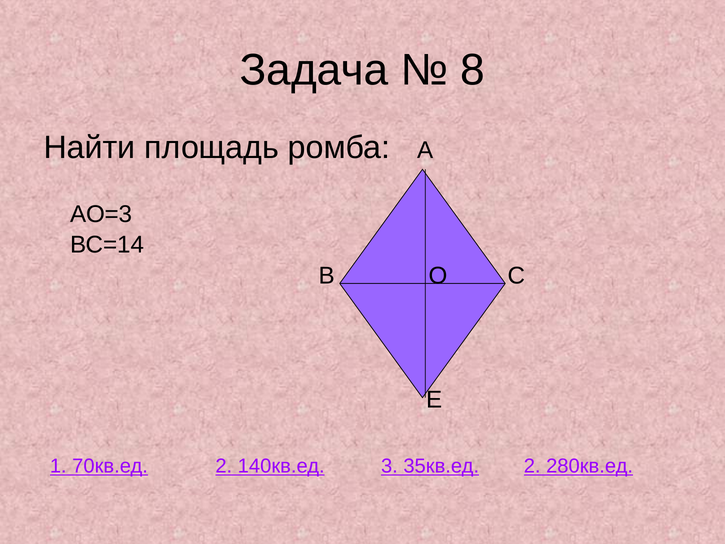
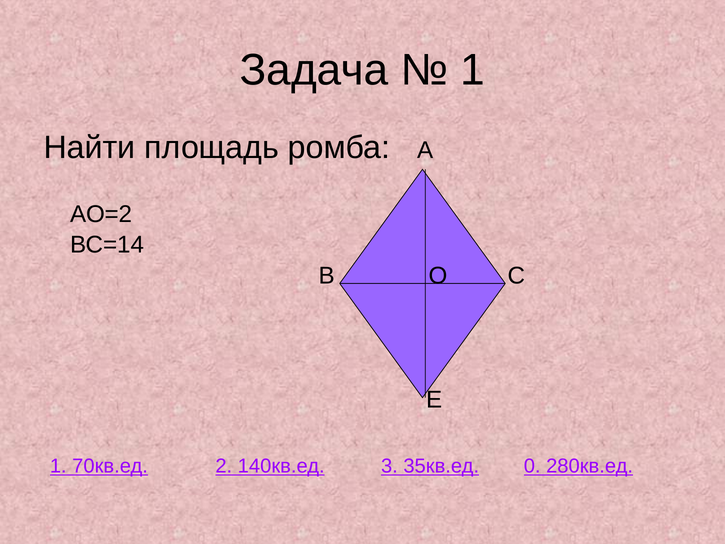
8 at (473, 70): 8 -> 1
АО=3: АО=3 -> АО=2
70кв.ед 2: 2 -> 0
